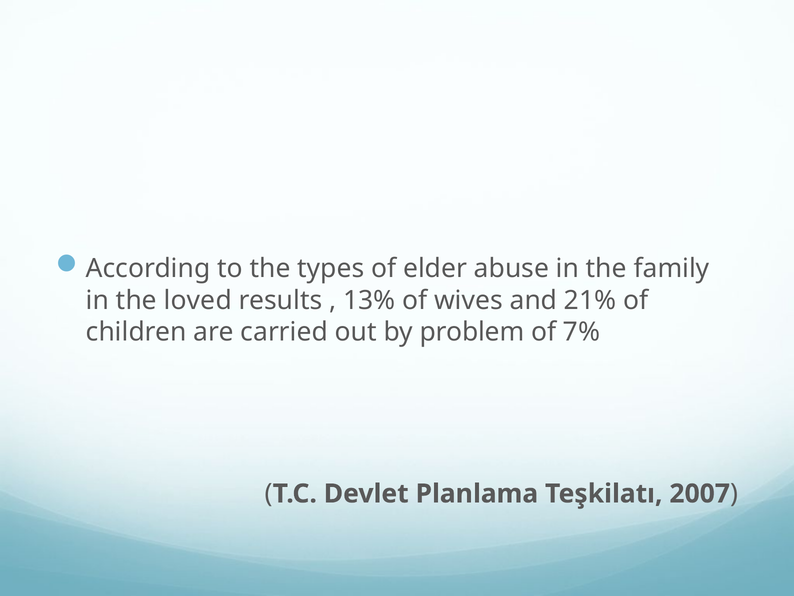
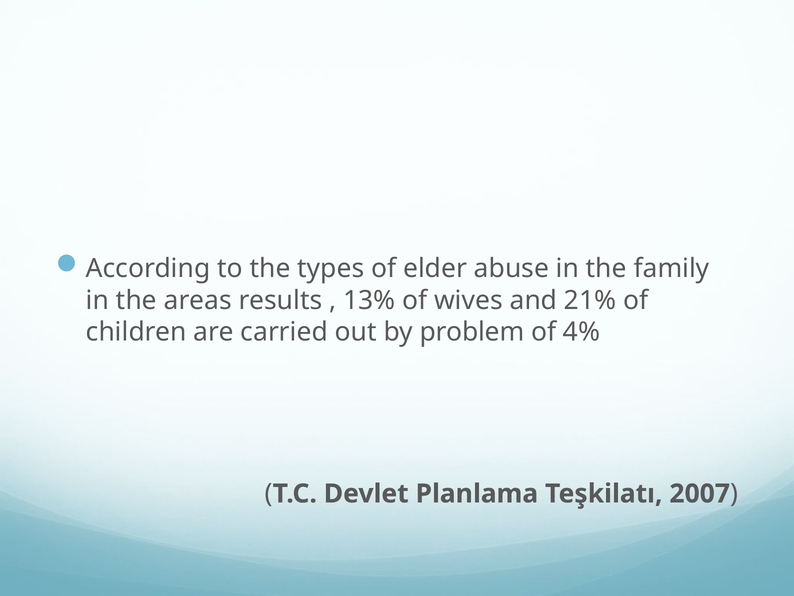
loved: loved -> areas
7%: 7% -> 4%
